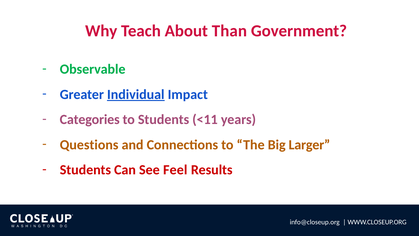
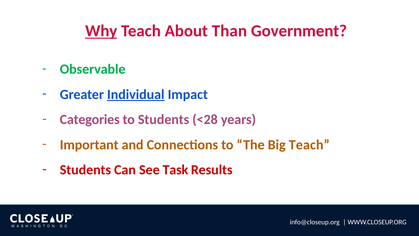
Why underline: none -> present
<11: <11 -> <28
Questions: Questions -> Important
Big Larger: Larger -> Teach
Feel: Feel -> Task
